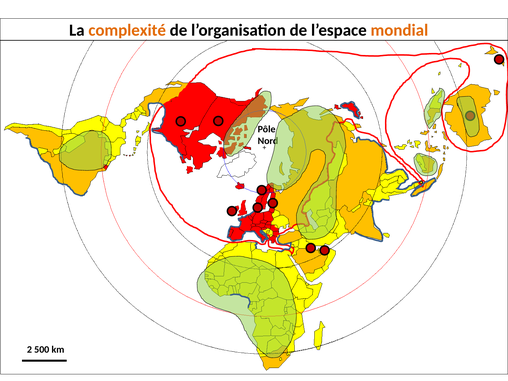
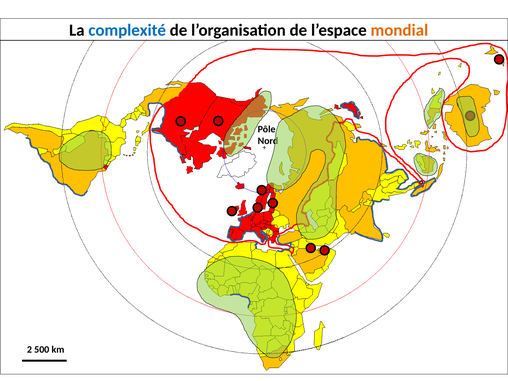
complexité colour: orange -> blue
